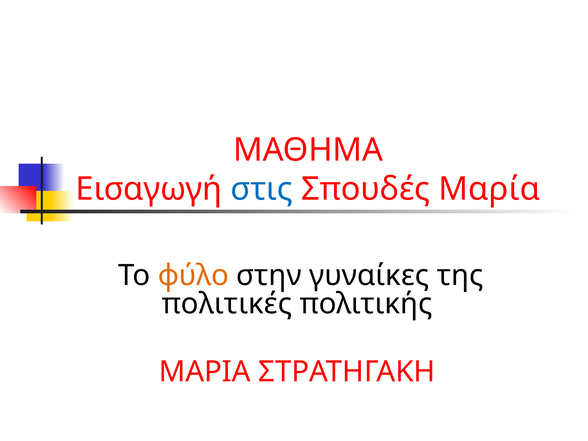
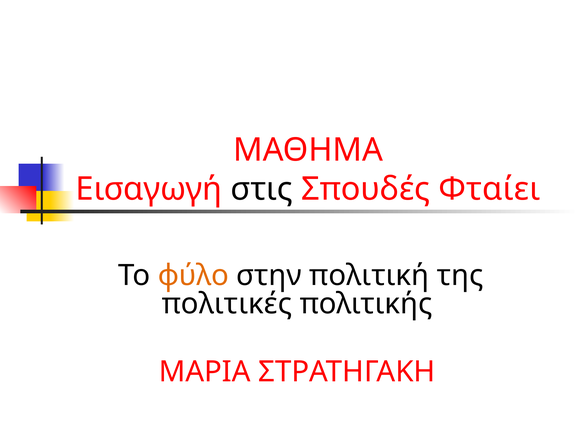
στις colour: blue -> black
Μαρία: Μαρία -> Φταίει
γυναίκες: γυναίκες -> πολιτική
